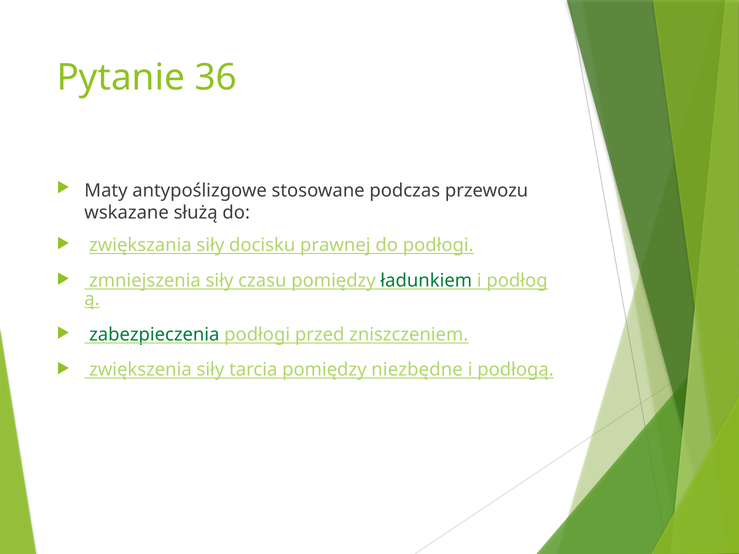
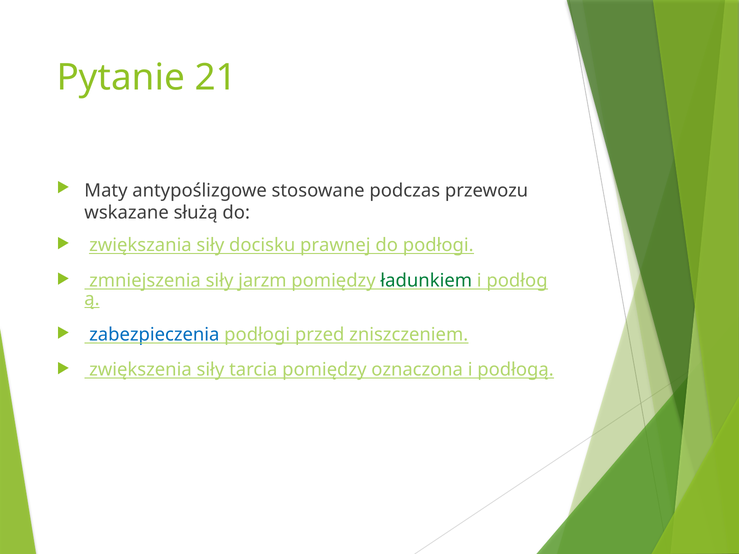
36: 36 -> 21
czasu: czasu -> jarzm
zabezpieczenia colour: green -> blue
niezbędne: niezbędne -> oznaczona
